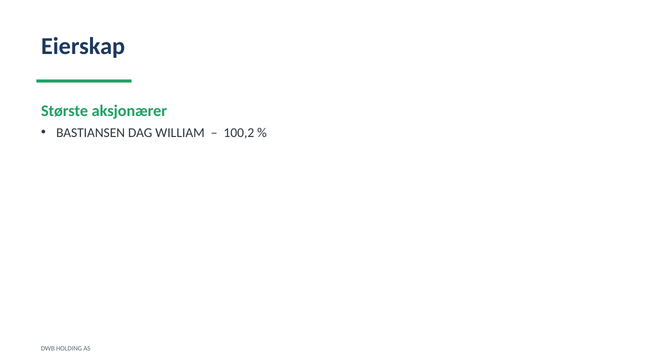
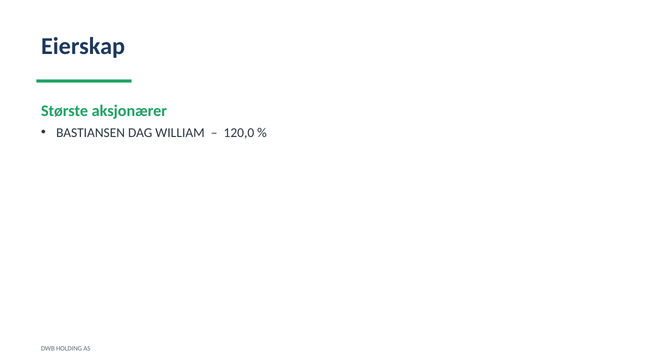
100,2: 100,2 -> 120,0
